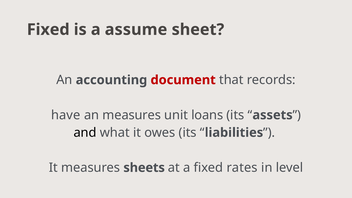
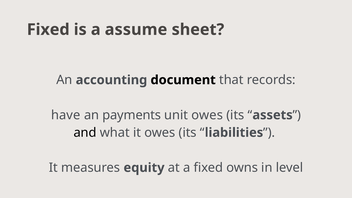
document colour: red -> black
an measures: measures -> payments
unit loans: loans -> owes
sheets: sheets -> equity
rates: rates -> owns
